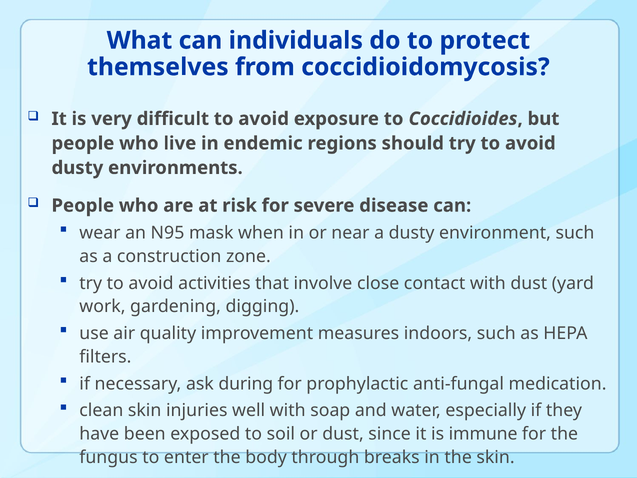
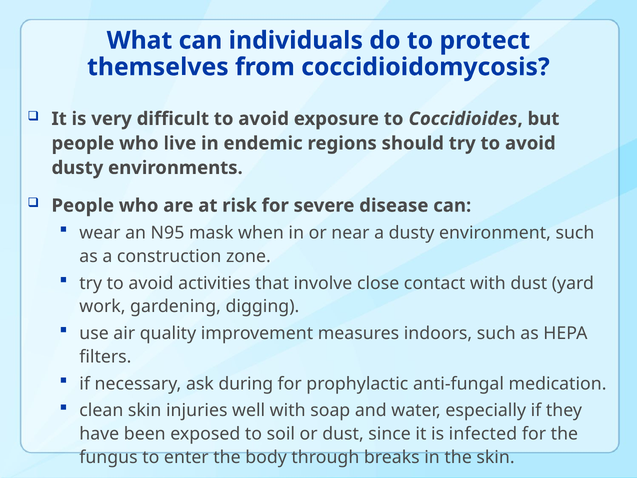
immune: immune -> infected
